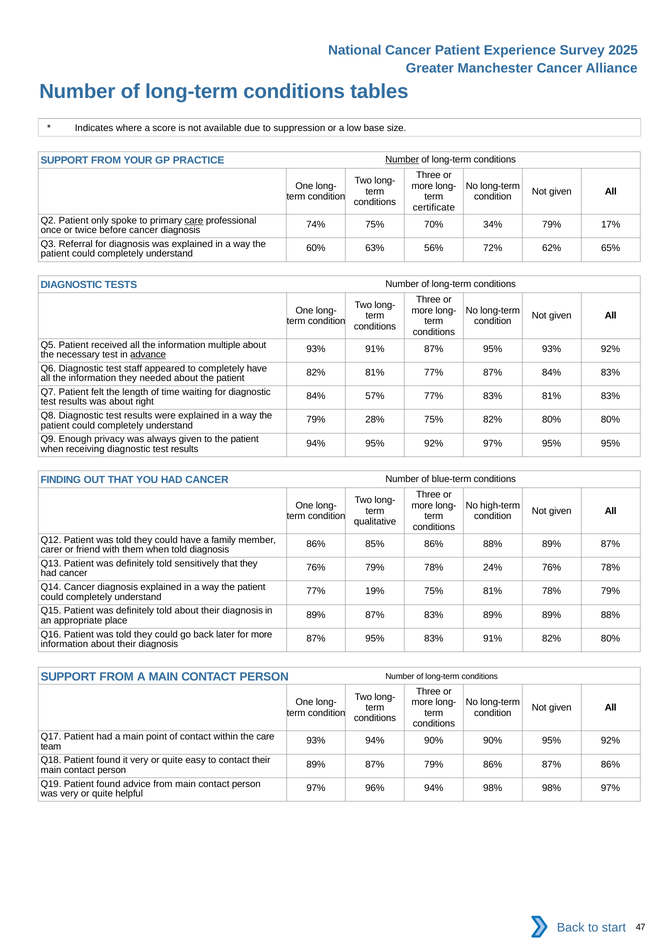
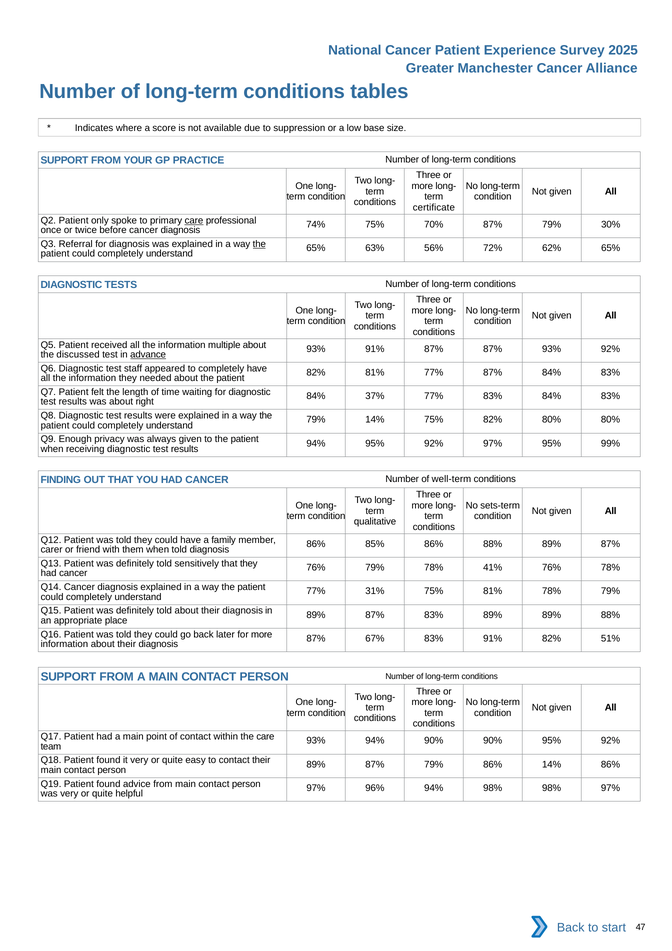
Number at (402, 160) underline: present -> none
70% 34%: 34% -> 87%
17%: 17% -> 30%
the at (259, 244) underline: none -> present
60% at (316, 248): 60% -> 65%
91% 87% 95%: 95% -> 87%
necessary: necessary -> discussed
57%: 57% -> 37%
83% 81%: 81% -> 84%
79% 28%: 28% -> 14%
95% 95%: 95% -> 99%
blue-term: blue-term -> well-term
high-term: high-term -> sets-term
24%: 24% -> 41%
19%: 19% -> 31%
95% at (375, 638): 95% -> 67%
91% 82% 80%: 80% -> 51%
86% 87%: 87% -> 14%
